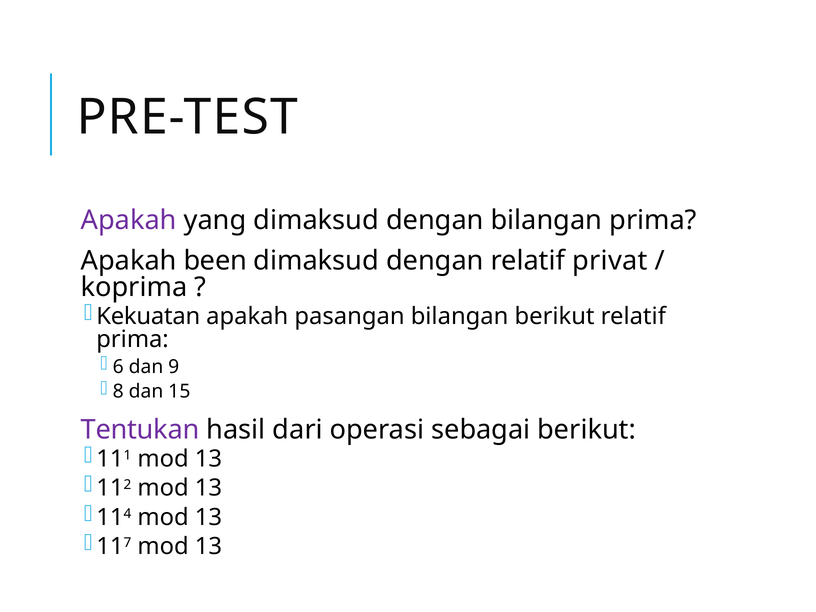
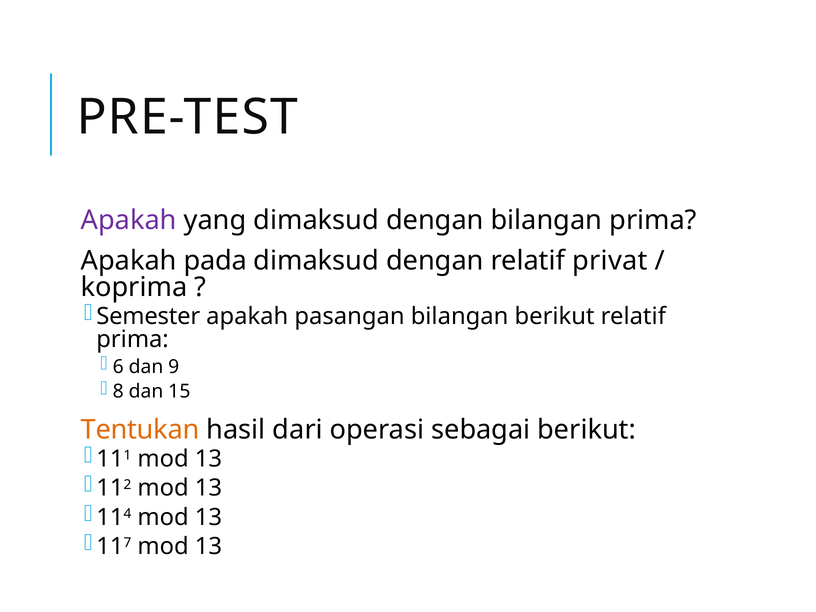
been: been -> pada
Kekuatan: Kekuatan -> Semester
Tentukan colour: purple -> orange
